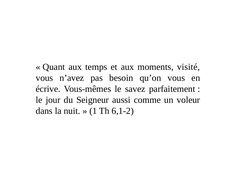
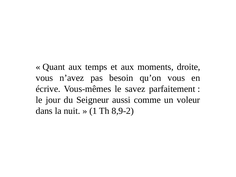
visité: visité -> droite
6,1-2: 6,1-2 -> 8,9-2
